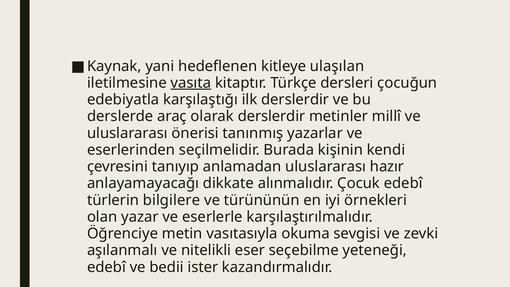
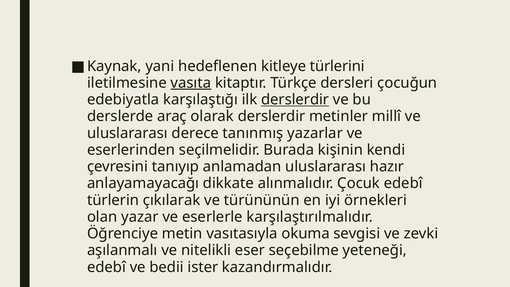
ulaşılan: ulaşılan -> türlerini
derslerdir at (295, 100) underline: none -> present
önerisi: önerisi -> derece
bilgilere: bilgilere -> çıkılarak
